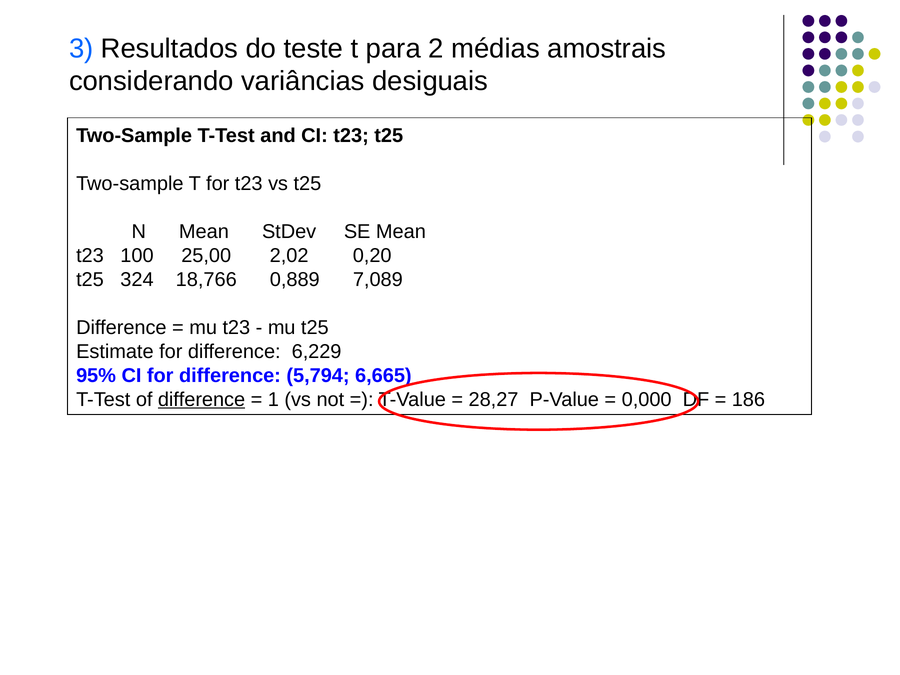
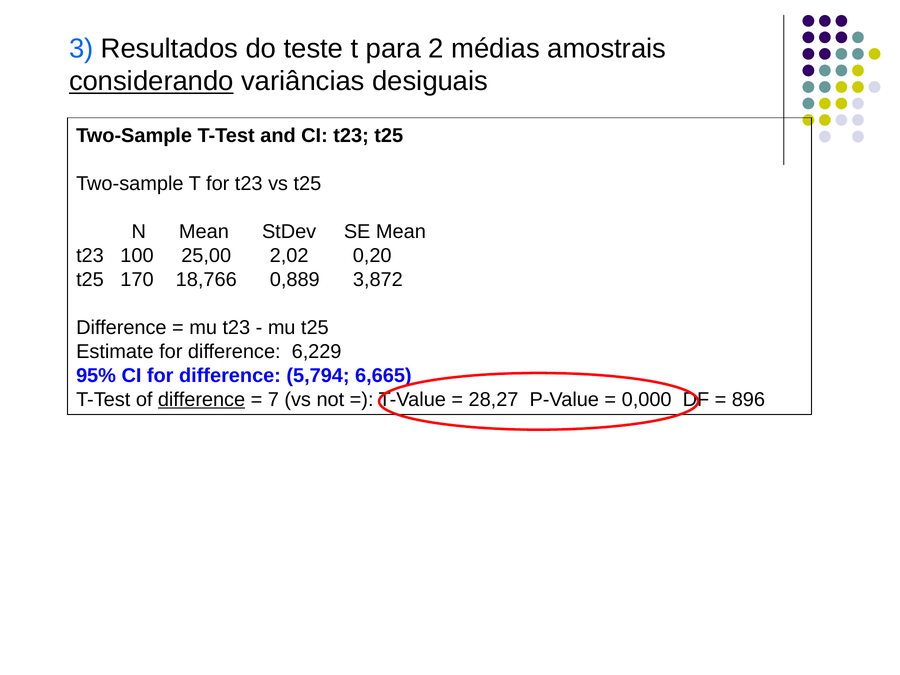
considerando underline: none -> present
324: 324 -> 170
7,089: 7,089 -> 3,872
1: 1 -> 7
186: 186 -> 896
